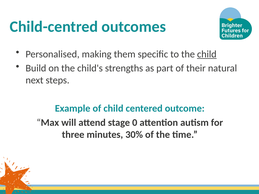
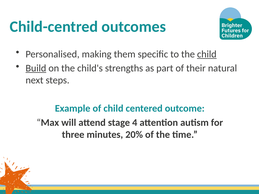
Build underline: none -> present
0: 0 -> 4
30%: 30% -> 20%
